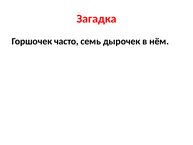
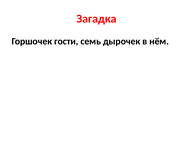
часто: часто -> гости
